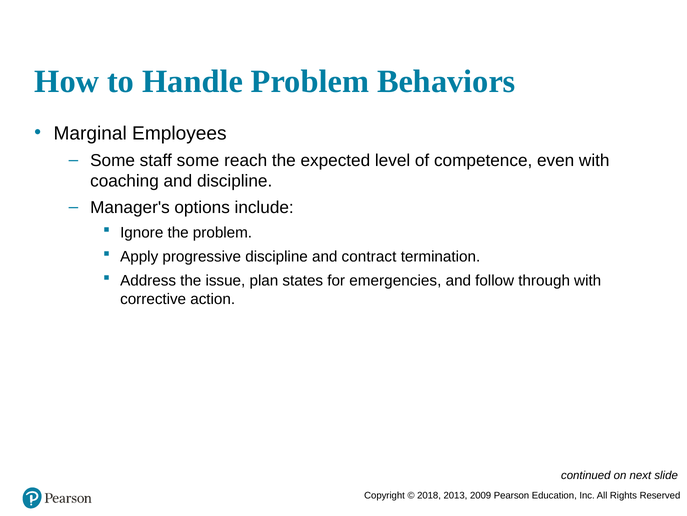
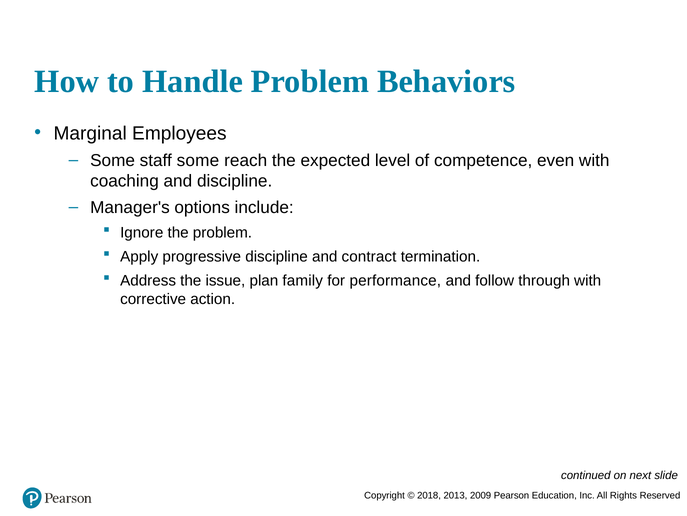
states: states -> family
emergencies: emergencies -> performance
